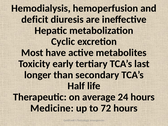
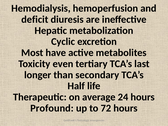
early: early -> even
Medicine: Medicine -> Profound
